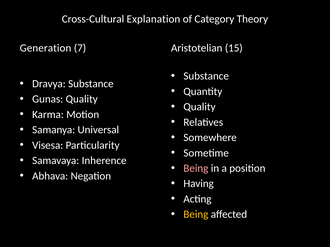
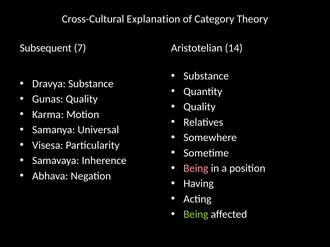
Generation: Generation -> Subsequent
15: 15 -> 14
Being at (196, 215) colour: yellow -> light green
